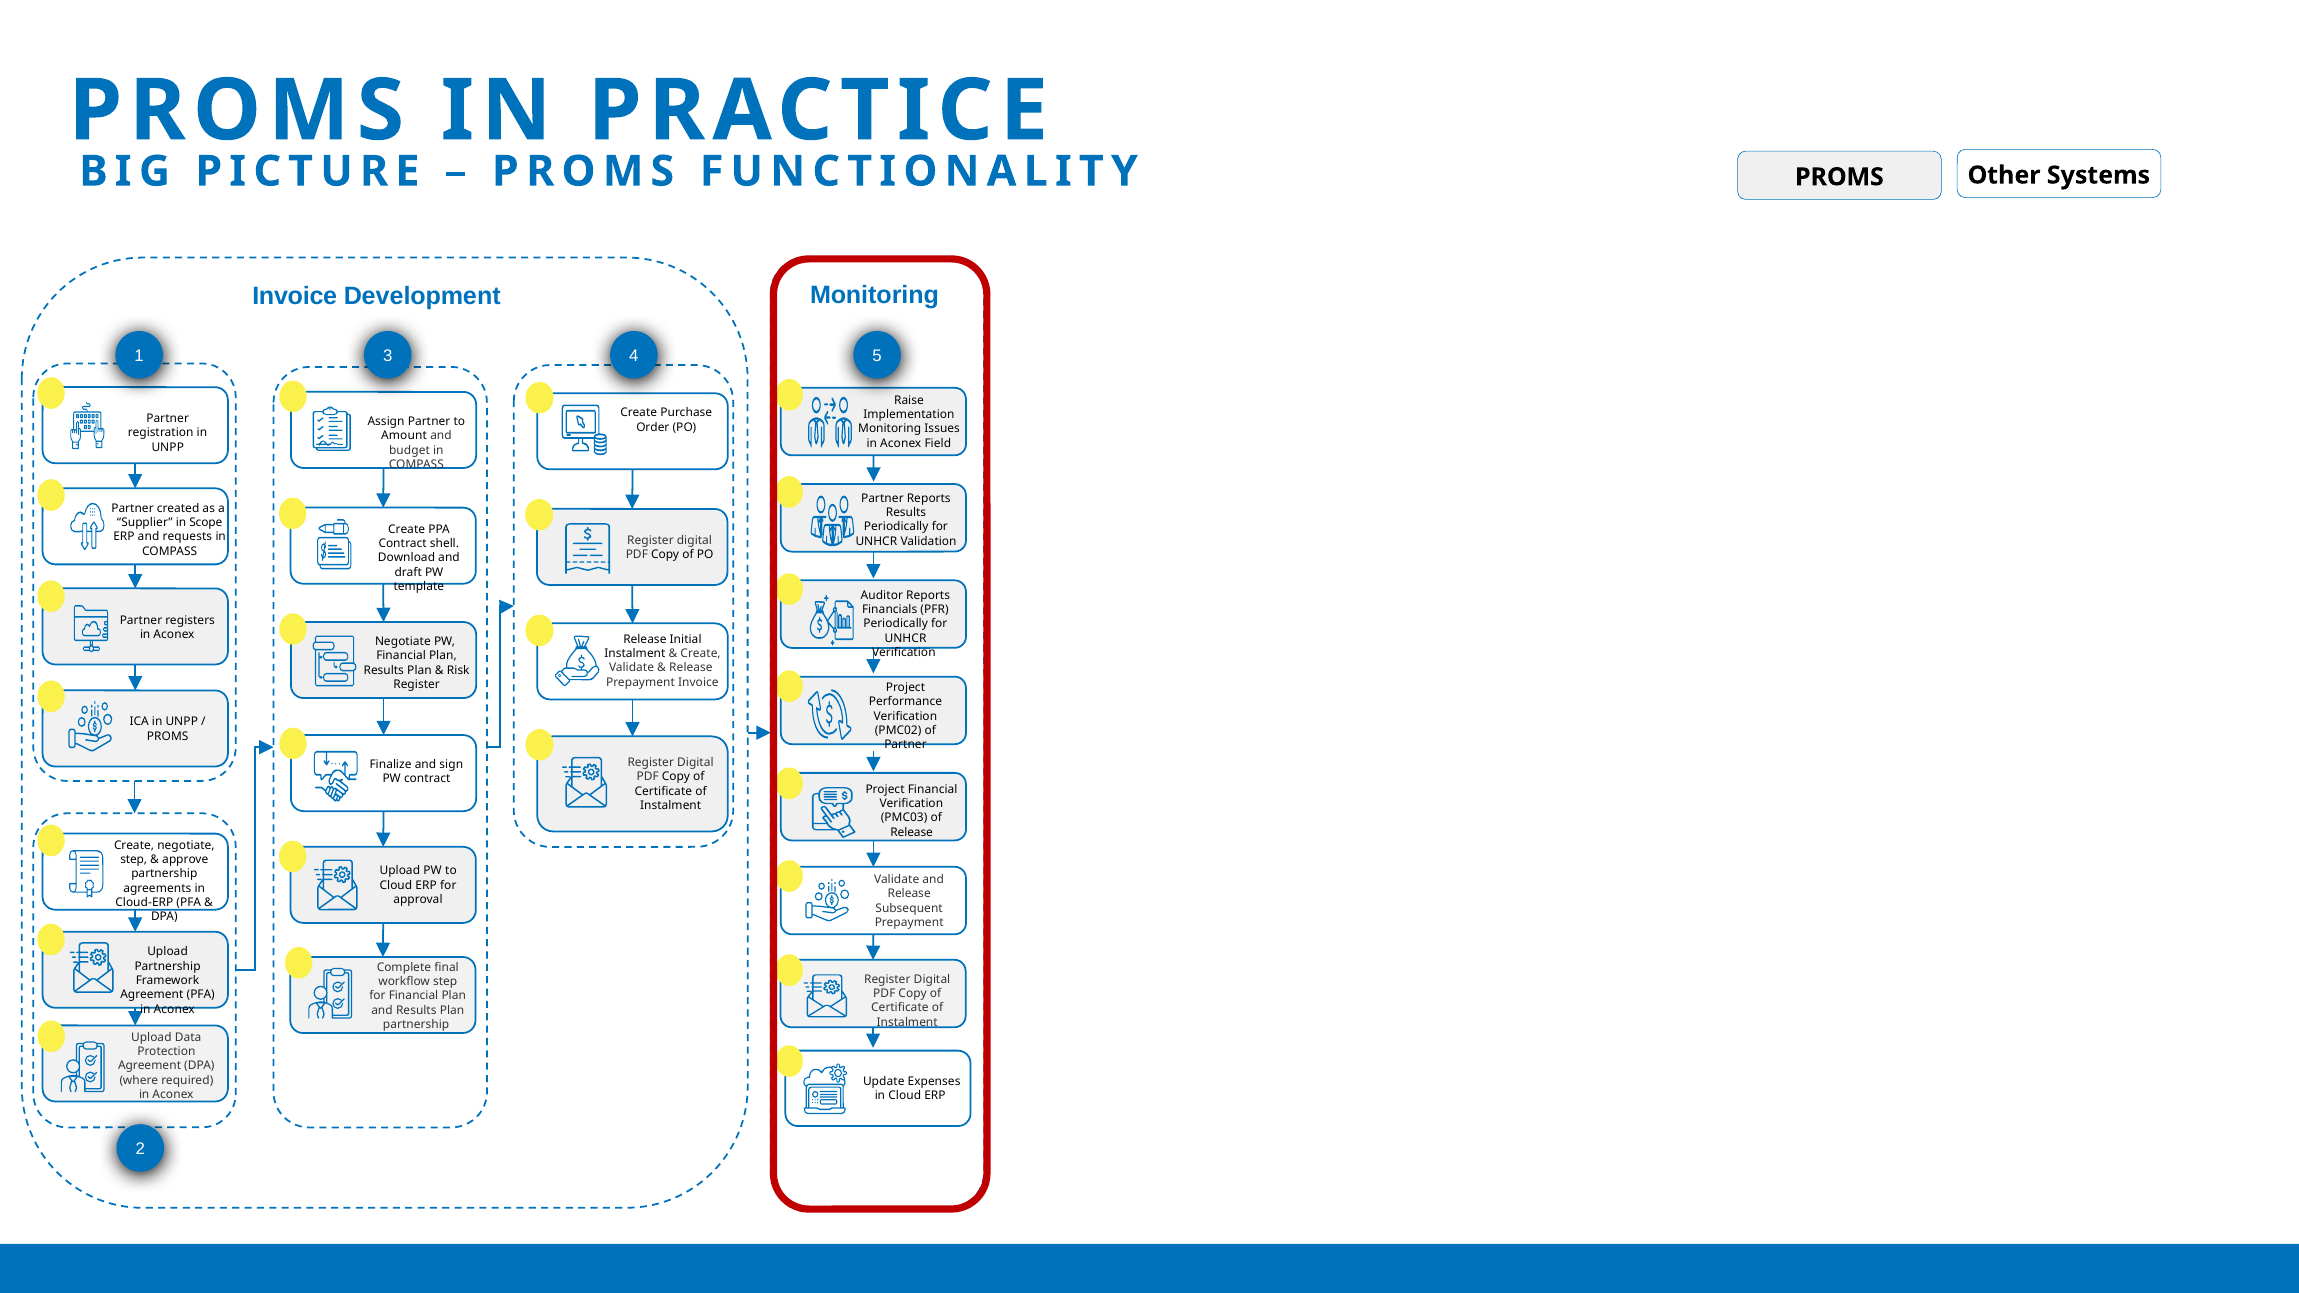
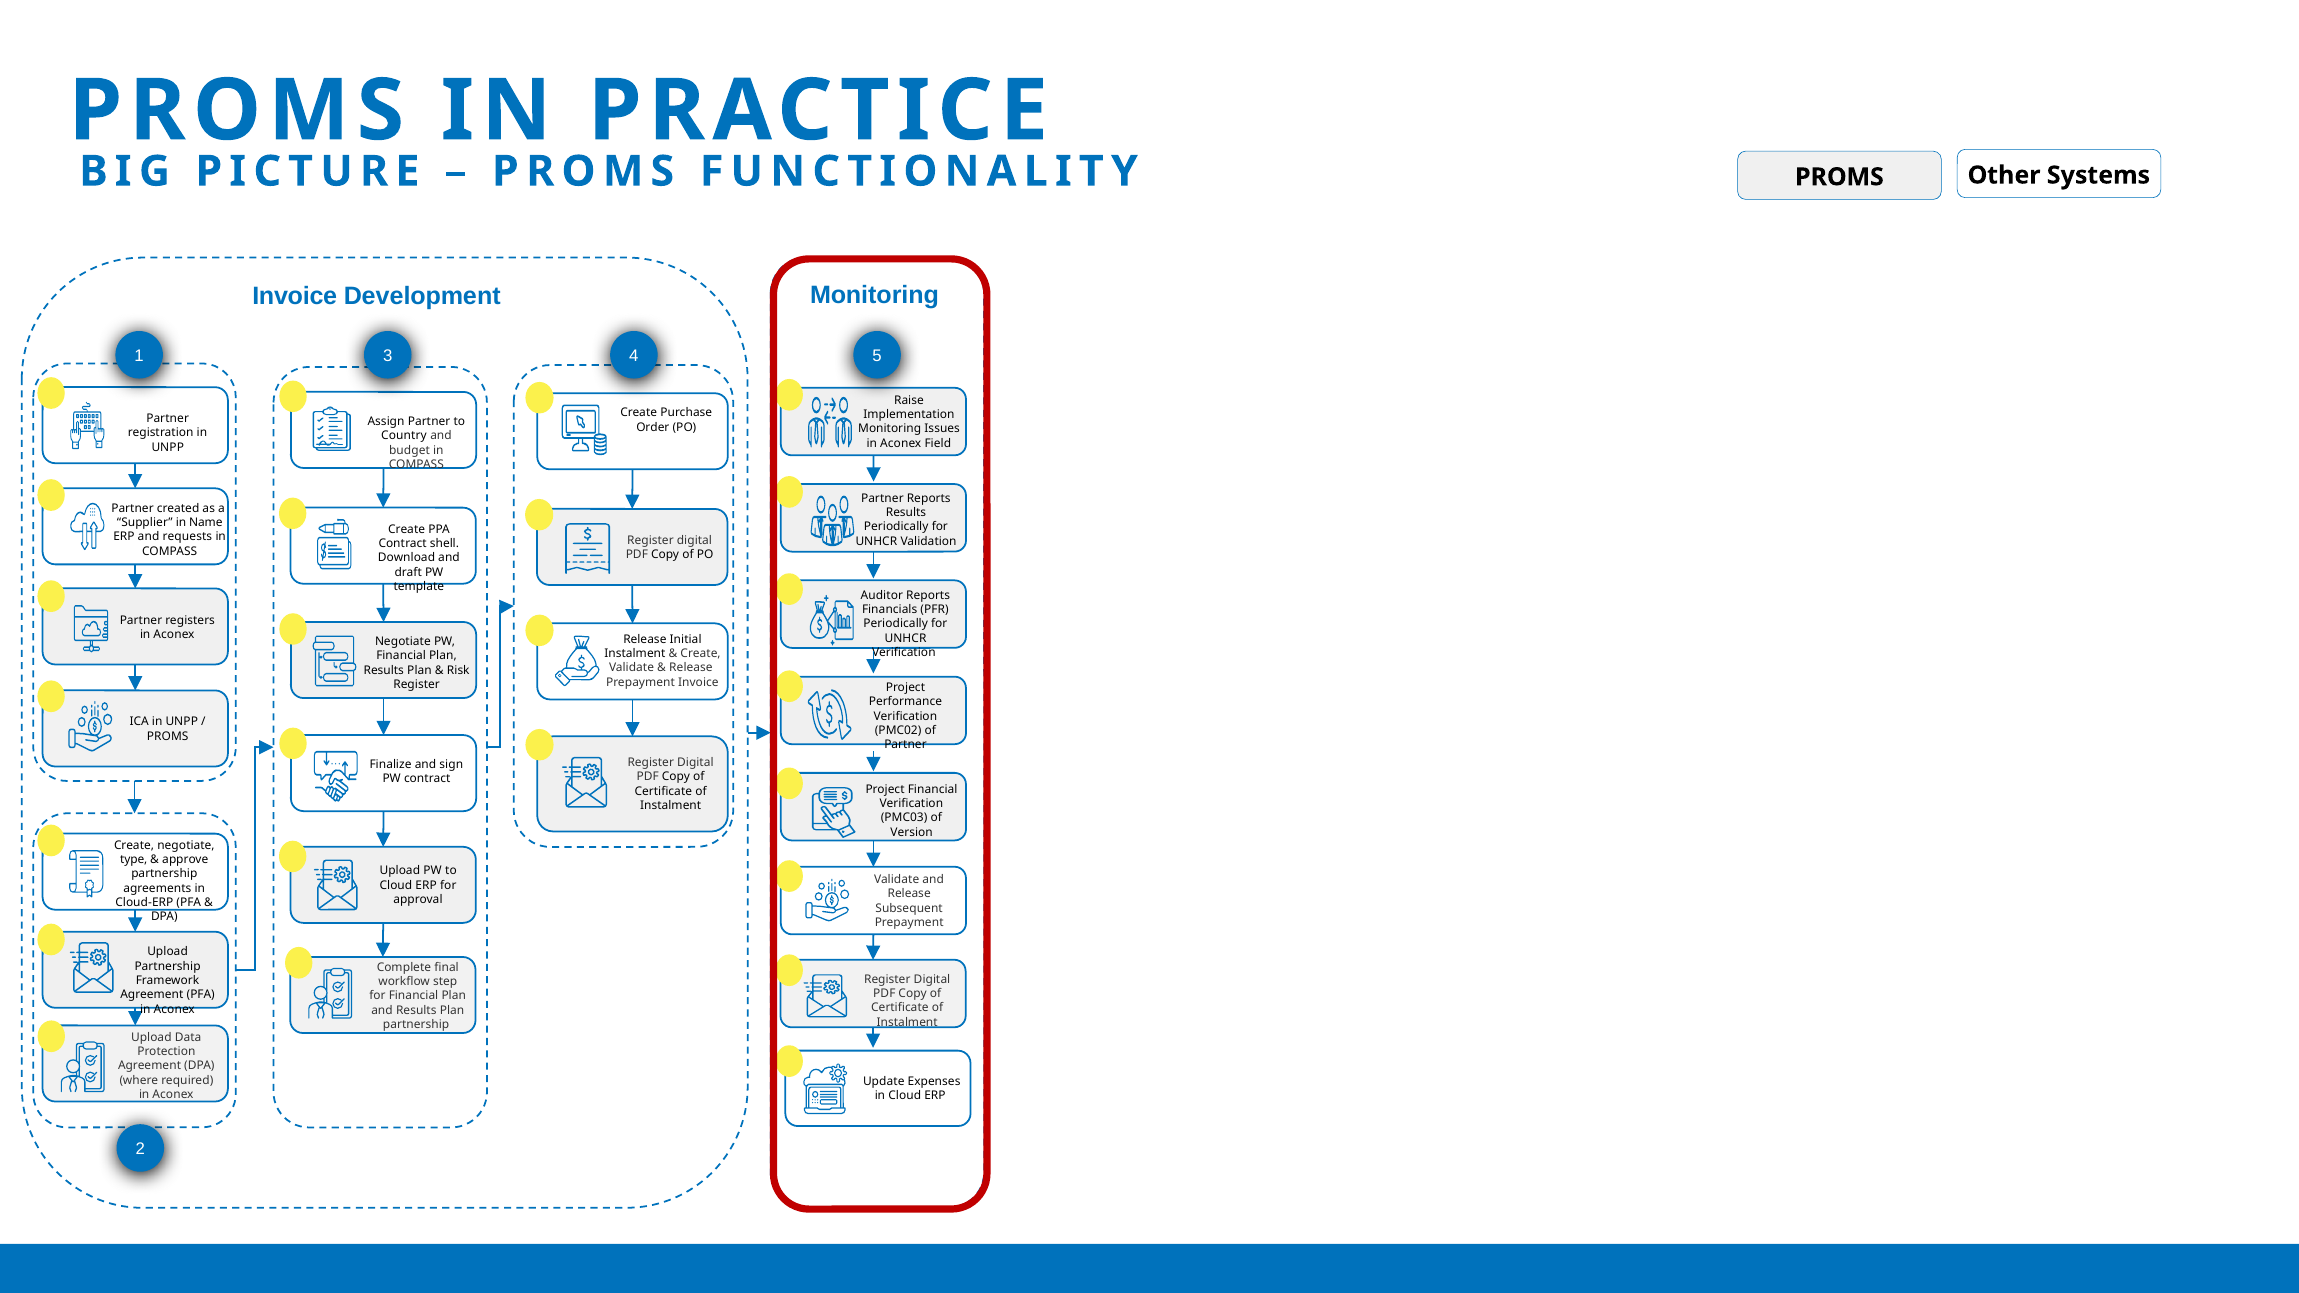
Amount: Amount -> Country
Scope: Scope -> Name
Release at (912, 832): Release -> Version
step at (134, 860): step -> type
